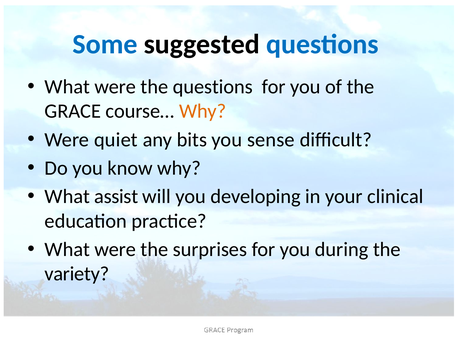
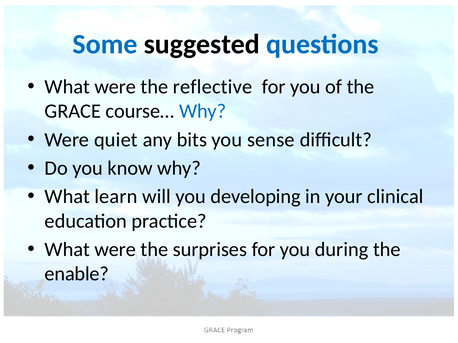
the questions: questions -> reflective
Why at (203, 111) colour: orange -> blue
assist: assist -> learn
variety: variety -> enable
